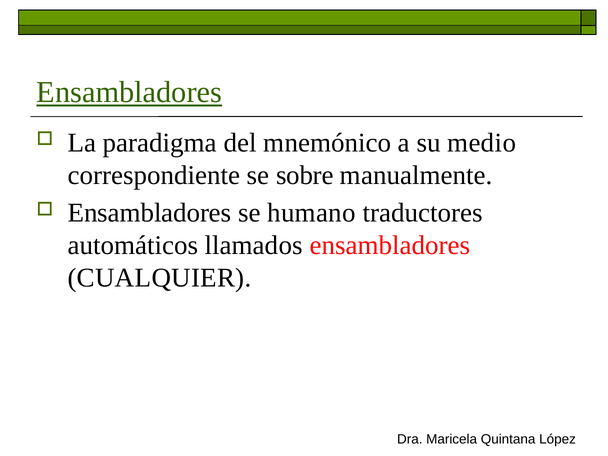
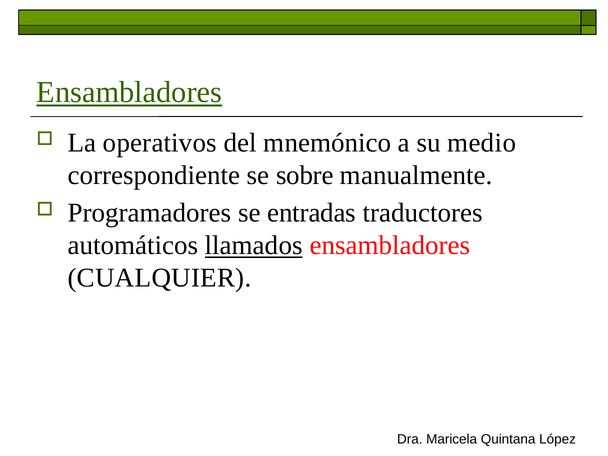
paradigma: paradigma -> operativos
Ensambladores at (150, 213): Ensambladores -> Programadores
humano: humano -> entradas
llamados underline: none -> present
